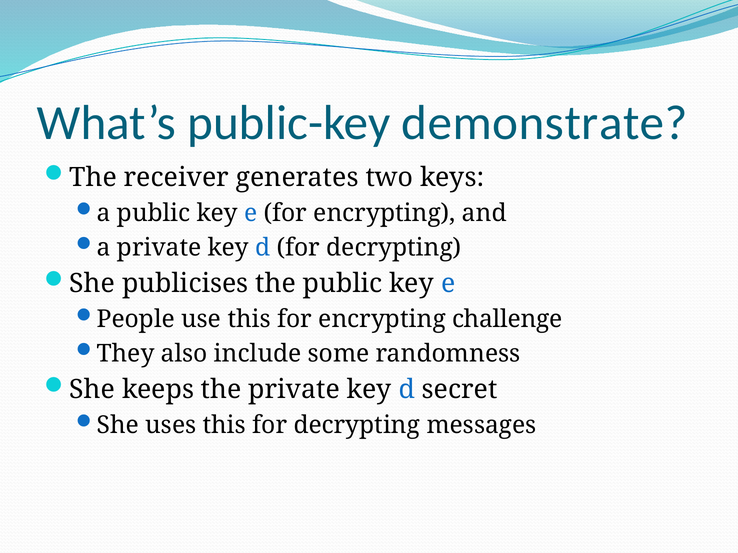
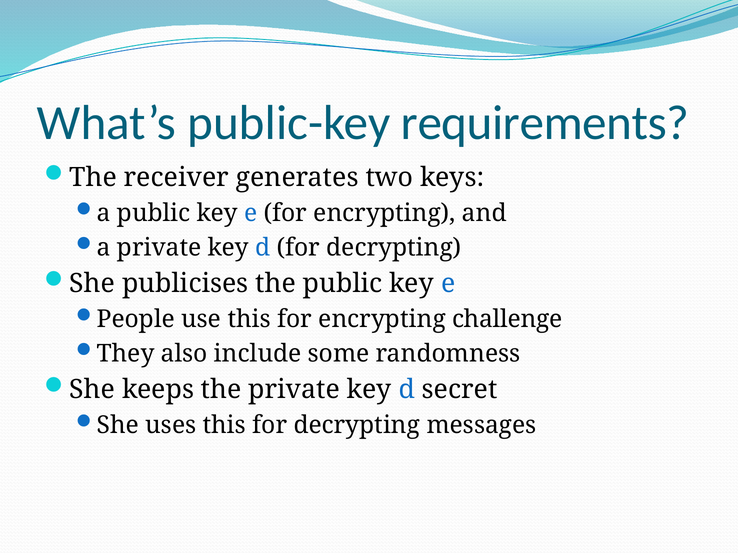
demonstrate: demonstrate -> requirements
